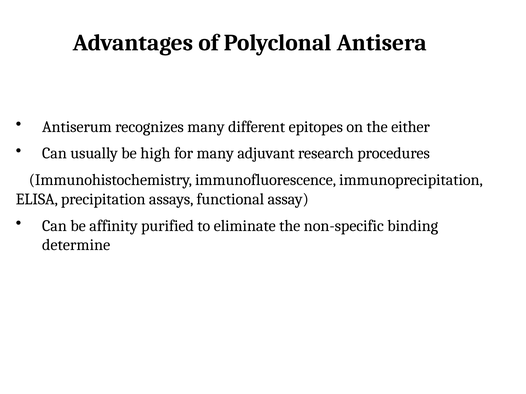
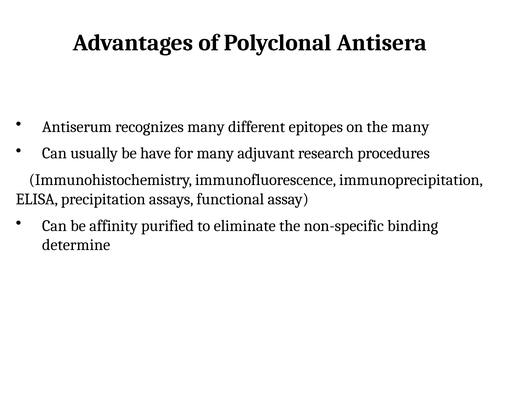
the either: either -> many
high: high -> have
